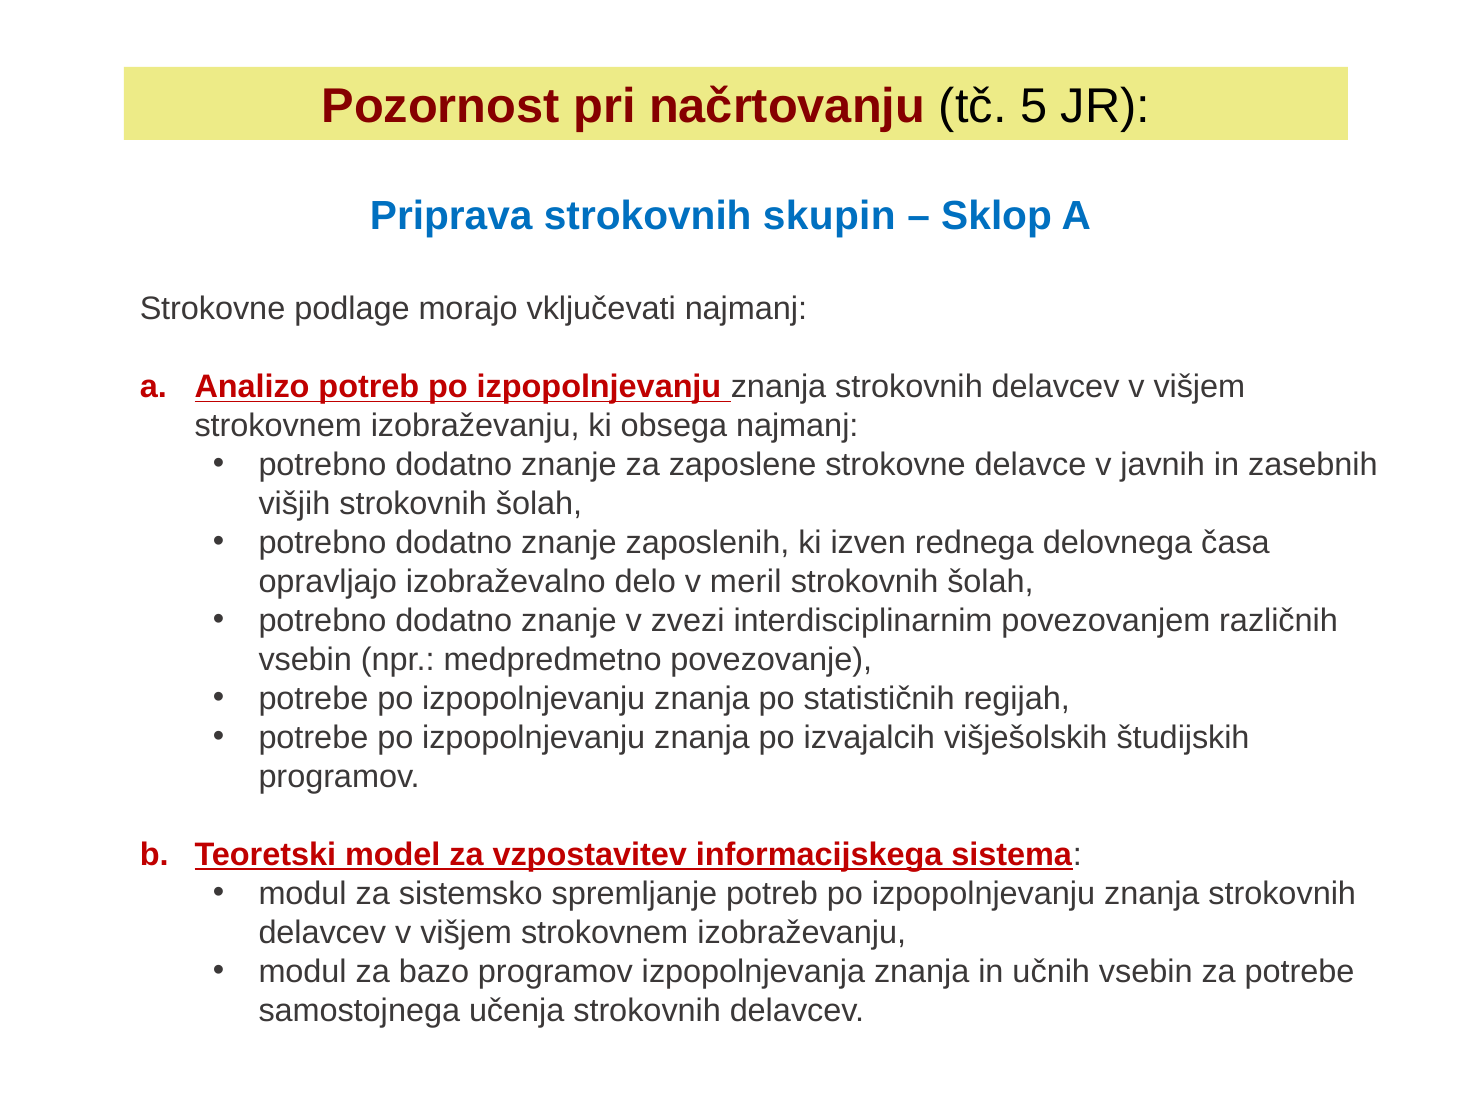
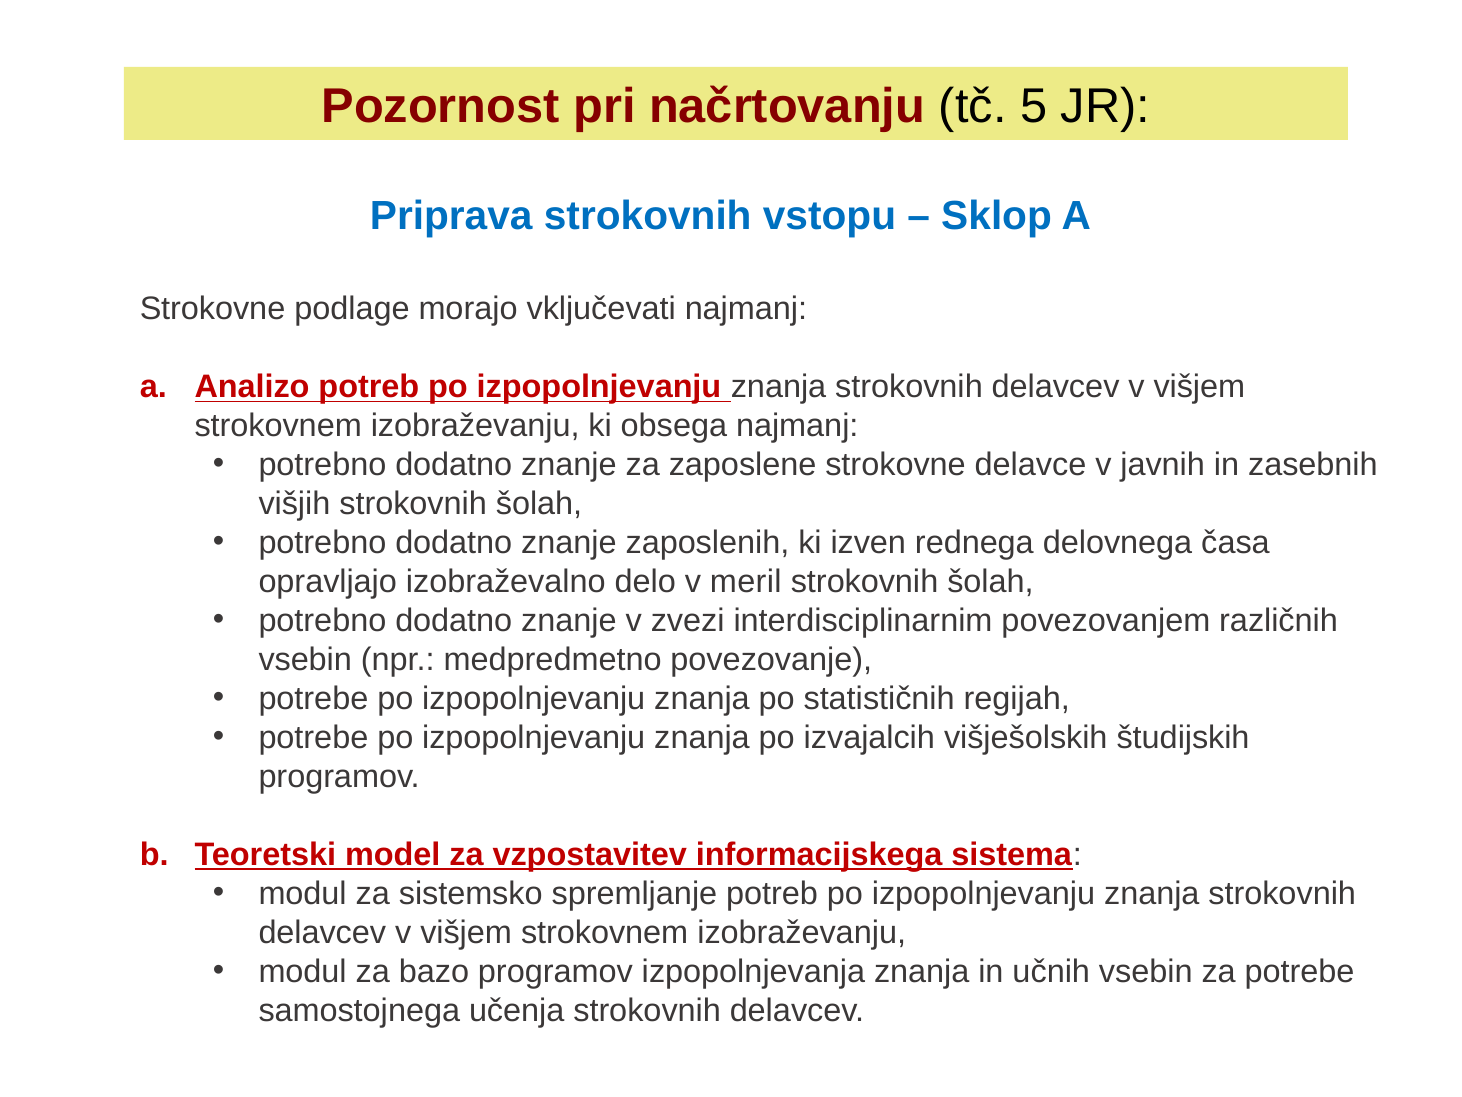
skupin: skupin -> vstopu
